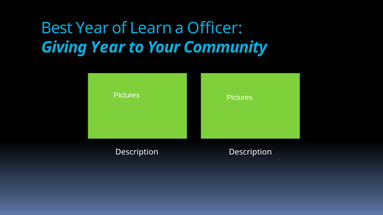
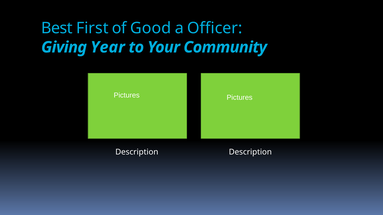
Best Year: Year -> First
Learn: Learn -> Good
